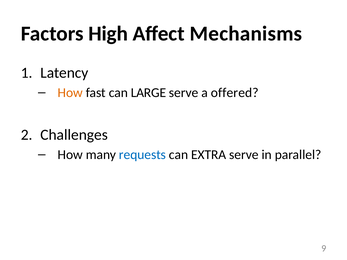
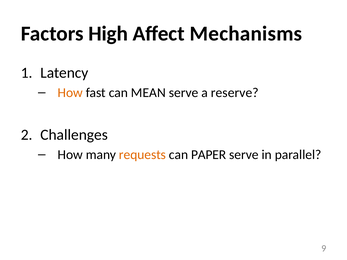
LARGE: LARGE -> MEAN
offered: offered -> reserve
requests colour: blue -> orange
EXTRA: EXTRA -> PAPER
